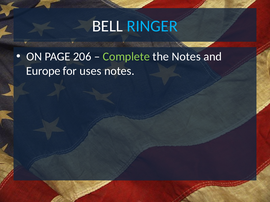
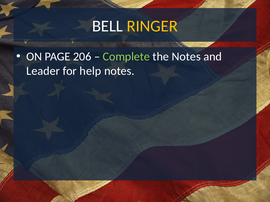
RINGER colour: light blue -> yellow
Europe: Europe -> Leader
uses: uses -> help
